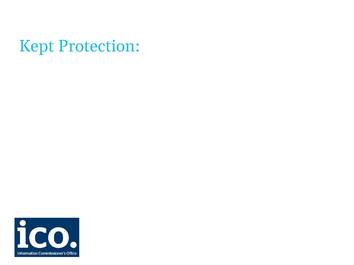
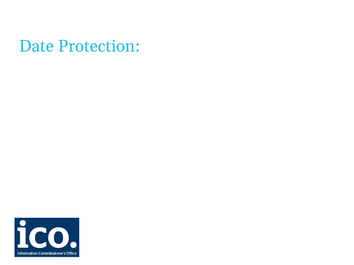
Kept: Kept -> Date
